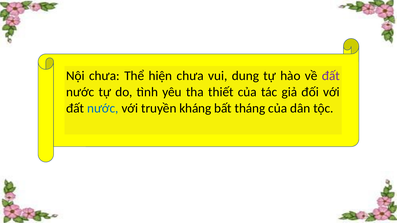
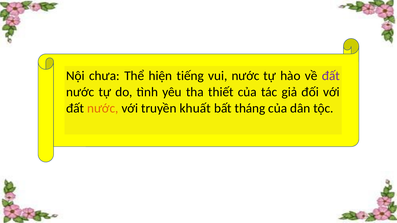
hiện chưa: chưa -> tiếng
vui dung: dung -> nước
nước at (103, 108) colour: blue -> orange
kháng: kháng -> khuất
